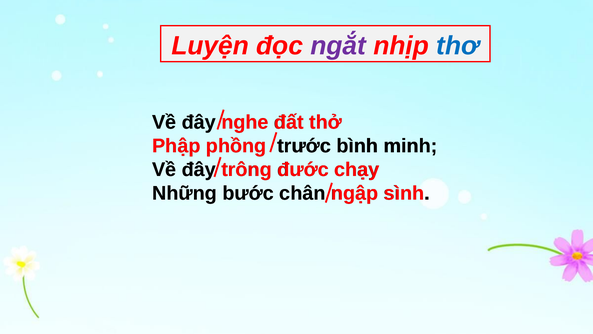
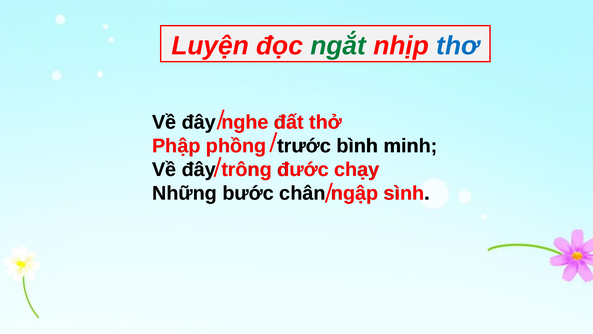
ngắt colour: purple -> green
